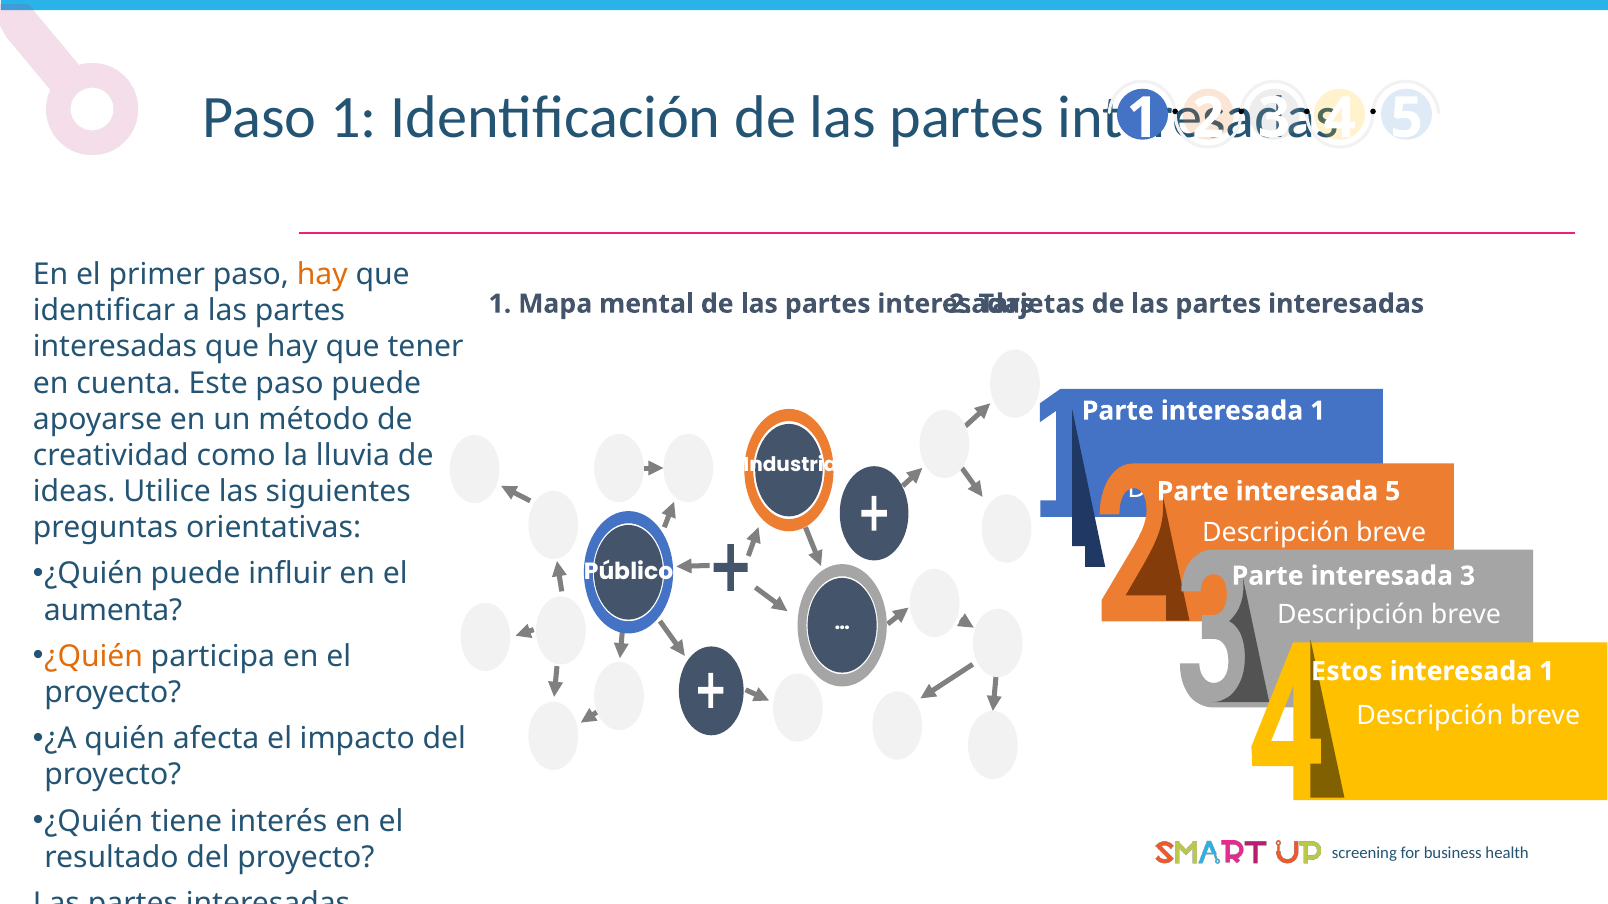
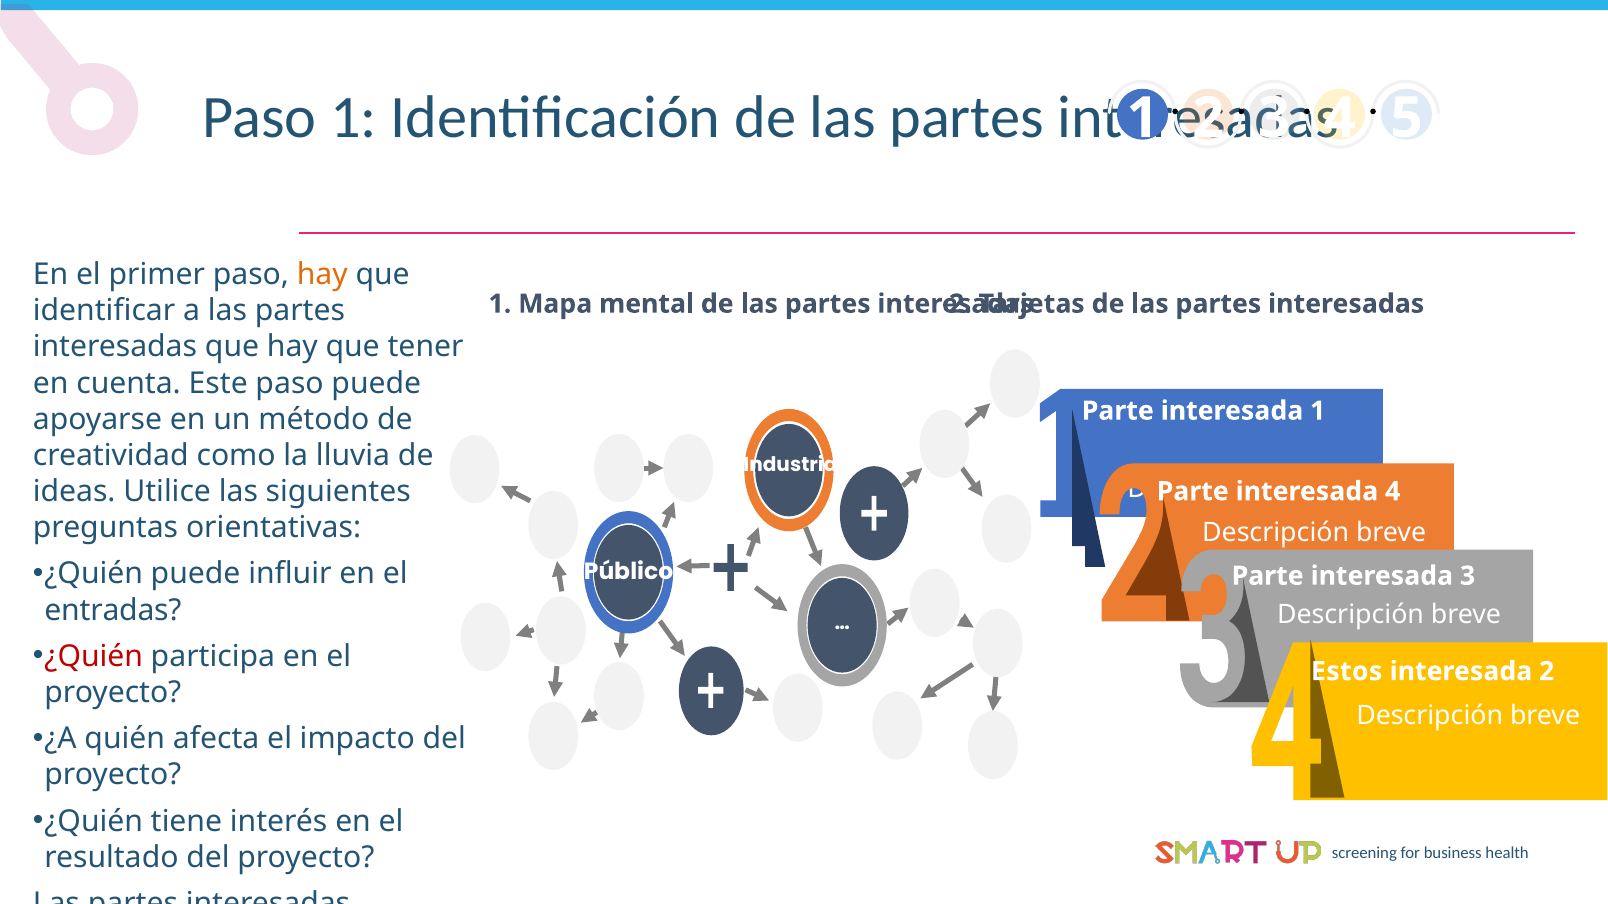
5 at (1393, 492): 5 -> 4
aumenta: aumenta -> entradas
¿Quién at (94, 657) colour: orange -> red
1 at (1547, 672): 1 -> 2
